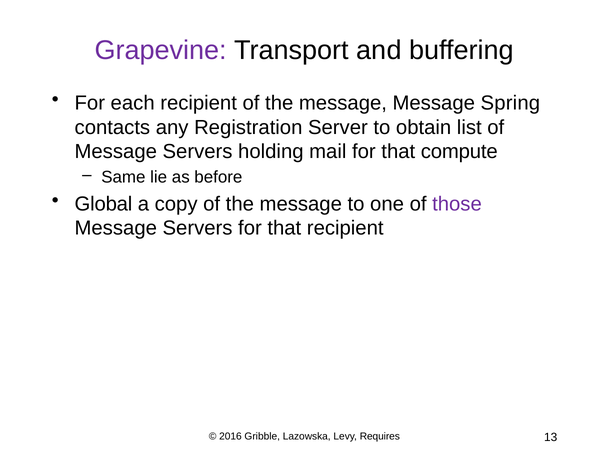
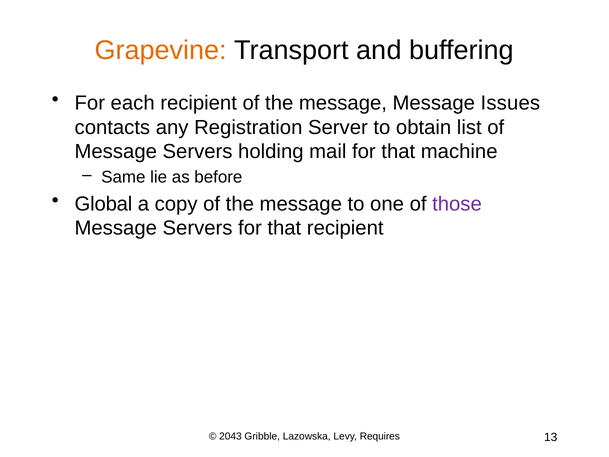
Grapevine colour: purple -> orange
Spring: Spring -> Issues
compute: compute -> machine
2016: 2016 -> 2043
